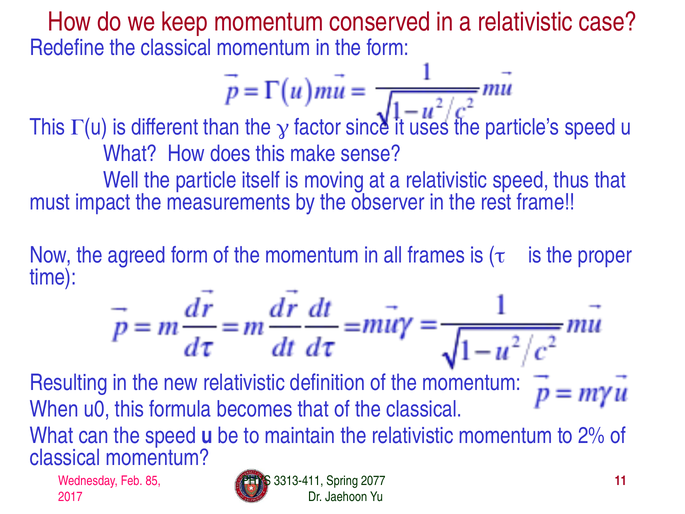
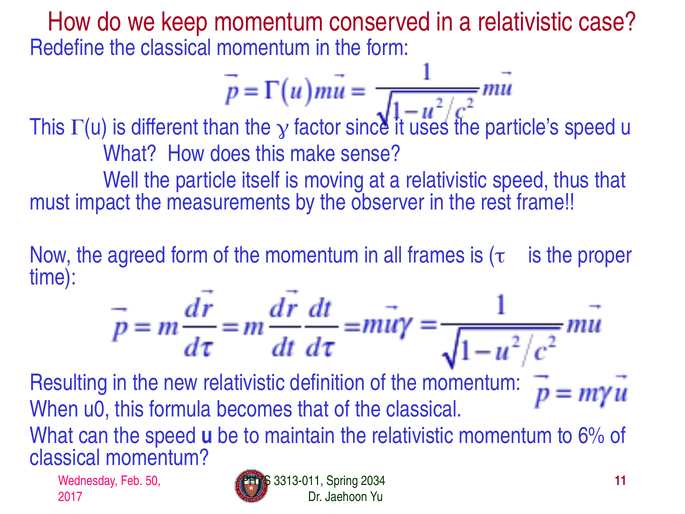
2%: 2% -> 6%
85: 85 -> 50
3313-411: 3313-411 -> 3313-011
2077: 2077 -> 2034
